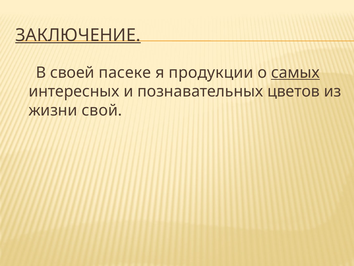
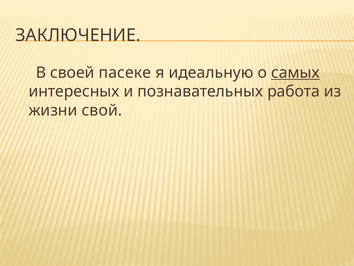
ЗАКЛЮЧЕНИЕ underline: present -> none
продукции: продукции -> идеальную
цветов: цветов -> работа
